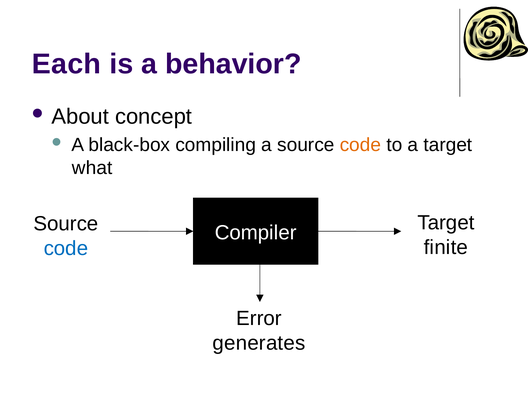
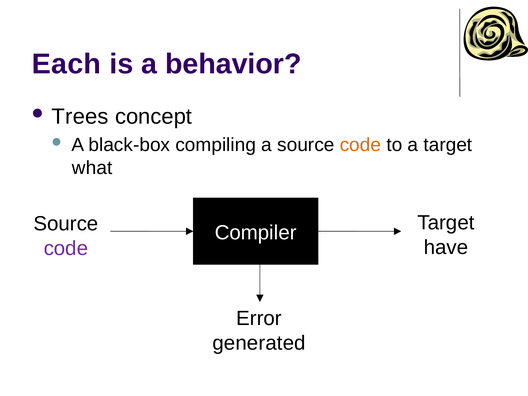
About: About -> Trees
finite: finite -> have
code at (66, 248) colour: blue -> purple
generates: generates -> generated
